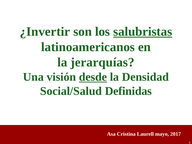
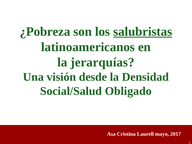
¿Invertir: ¿Invertir -> ¿Pobreza
desde underline: present -> none
Definidas: Definidas -> Obligado
